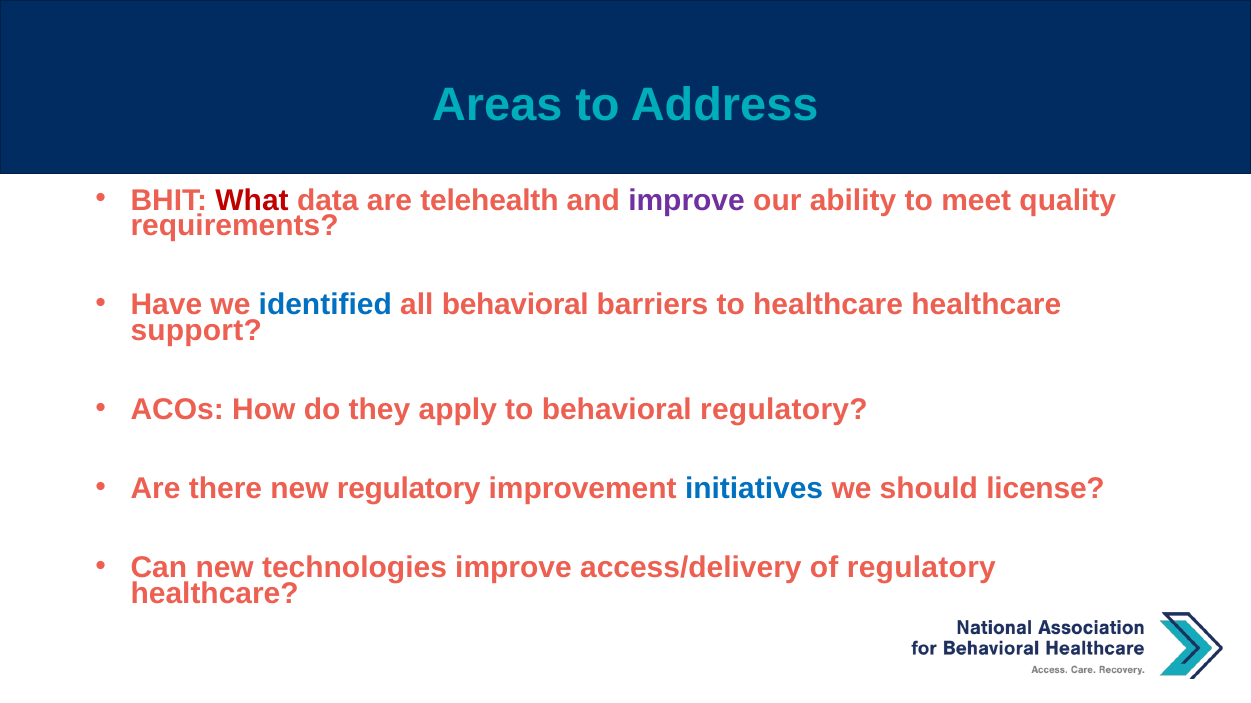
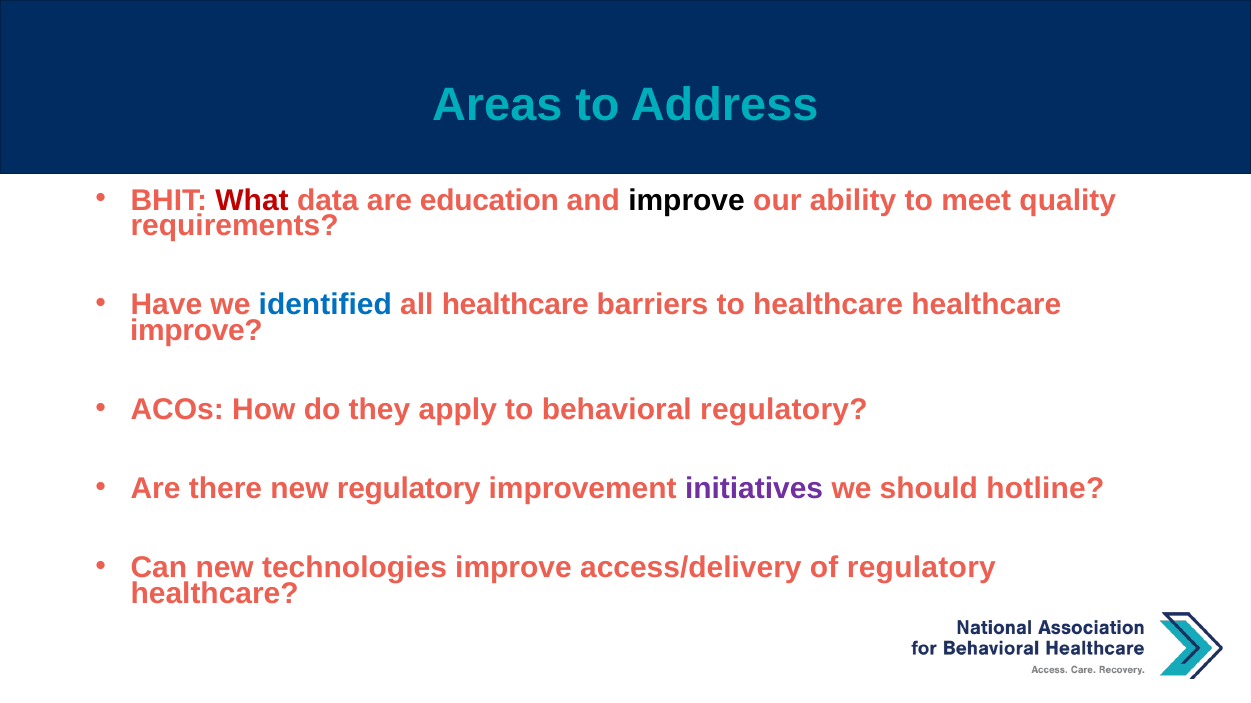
telehealth: telehealth -> education
improve at (687, 200) colour: purple -> black
all behavioral: behavioral -> healthcare
support at (196, 331): support -> improve
initiatives colour: blue -> purple
license: license -> hotline
